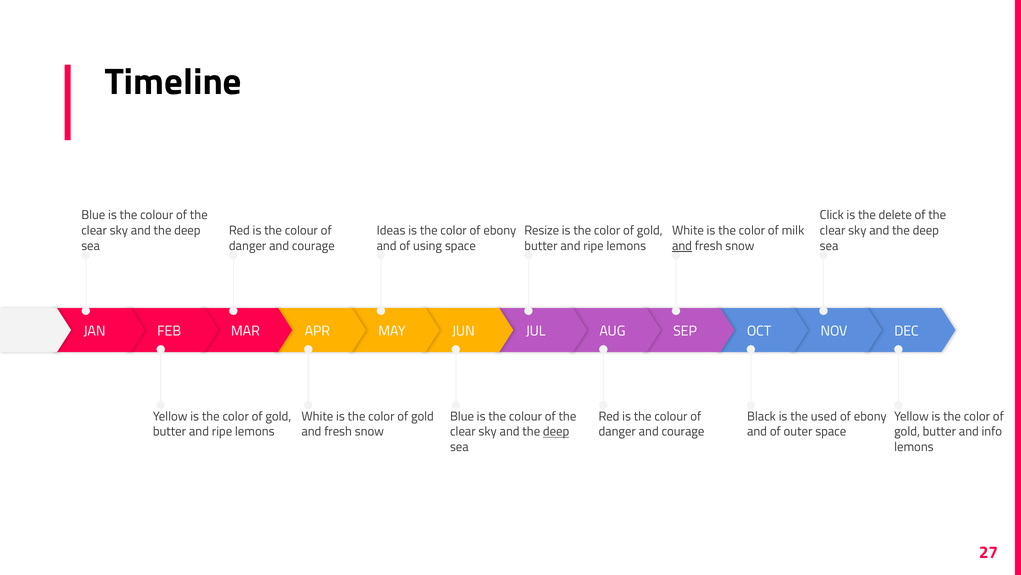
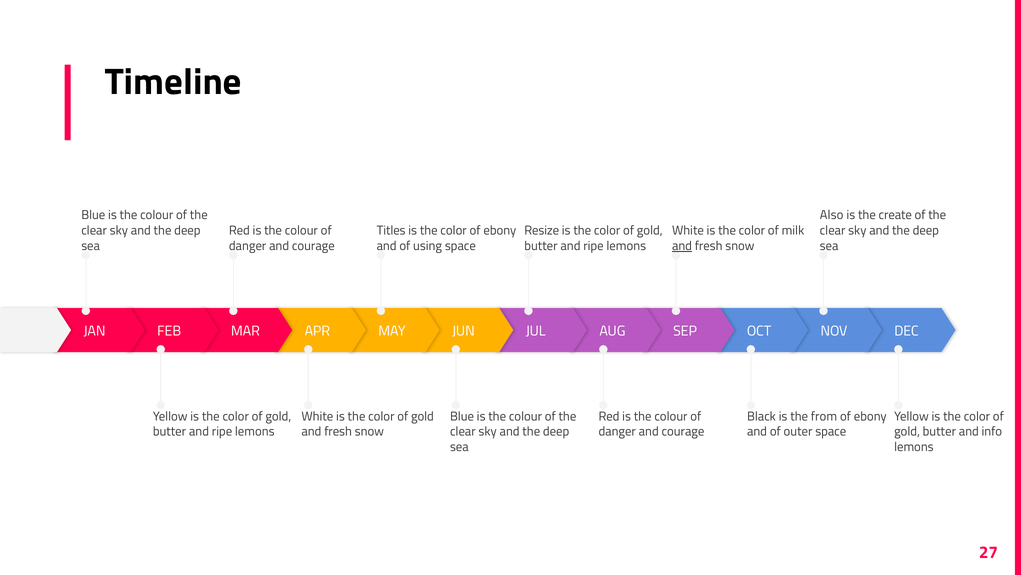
Click: Click -> Also
delete: delete -> create
Ideas: Ideas -> Titles
used: used -> from
deep at (556, 431) underline: present -> none
